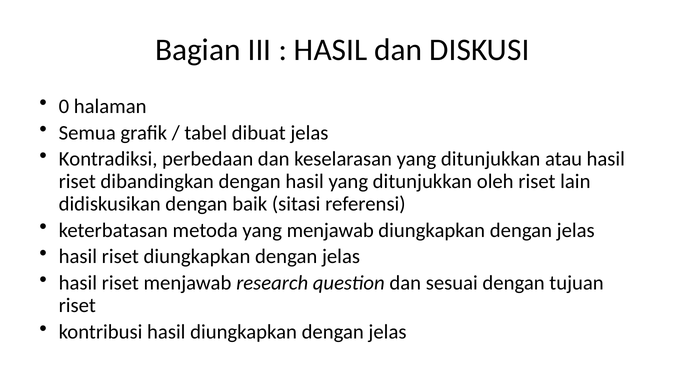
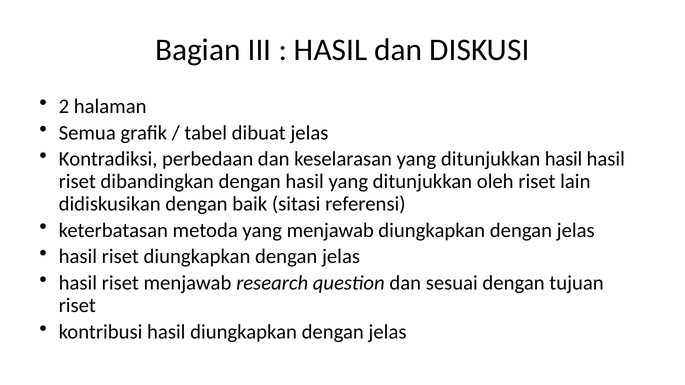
0: 0 -> 2
ditunjukkan atau: atau -> hasil
